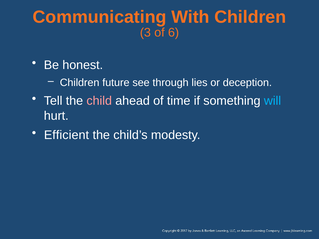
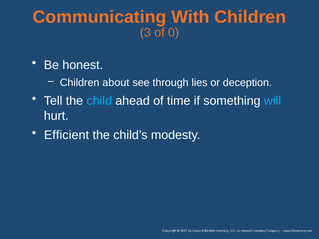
6: 6 -> 0
future: future -> about
child colour: pink -> light blue
